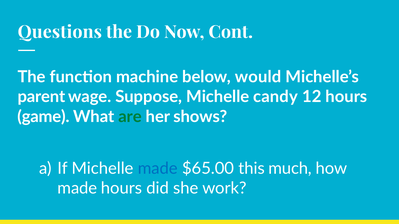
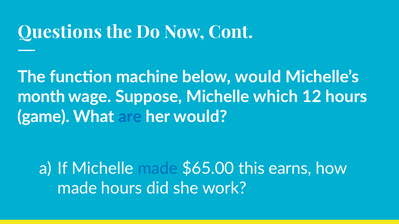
parent: parent -> month
candy: candy -> which
are colour: green -> blue
her shows: shows -> would
much: much -> earns
